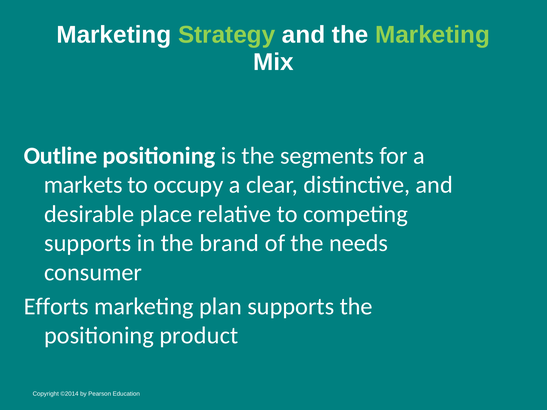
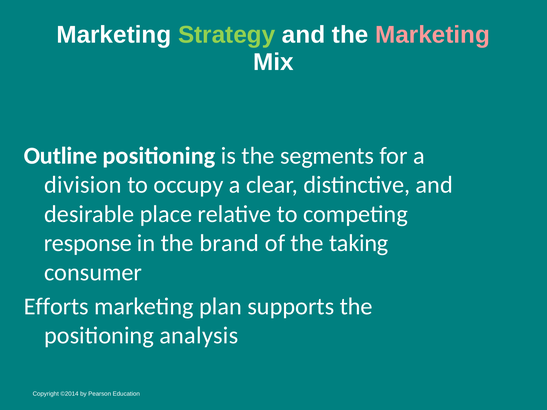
Marketing at (433, 35) colour: light green -> pink
markets: markets -> division
supports at (88, 243): supports -> response
needs: needs -> taking
product: product -> analysis
